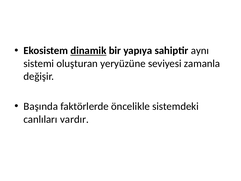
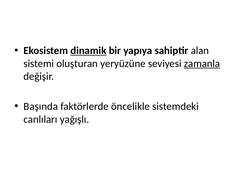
aynı: aynı -> alan
zamanla underline: none -> present
vardır: vardır -> yağışlı
